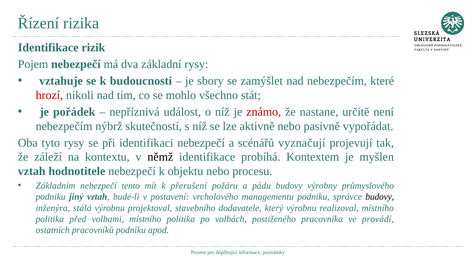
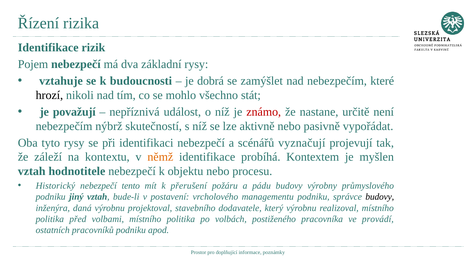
sbory: sbory -> dobrá
hrozí colour: red -> black
pořádek: pořádek -> považují
němž colour: black -> orange
Základním: Základním -> Historický
stálá: stálá -> daná
